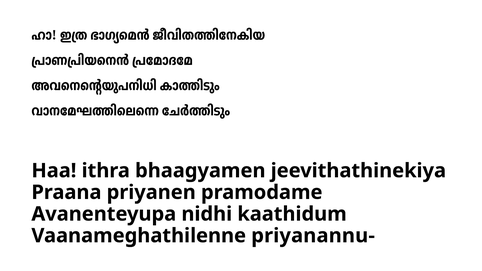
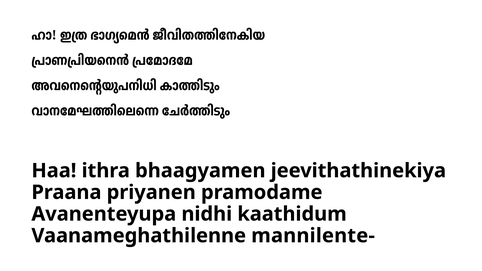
priyanannu-: priyanannu- -> mannilente-
